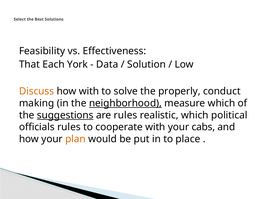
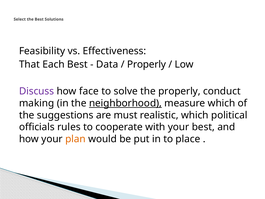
Each York: York -> Best
Solution at (146, 64): Solution -> Properly
Discuss colour: orange -> purple
how with: with -> face
suggestions underline: present -> none
are rules: rules -> must
your cabs: cabs -> best
